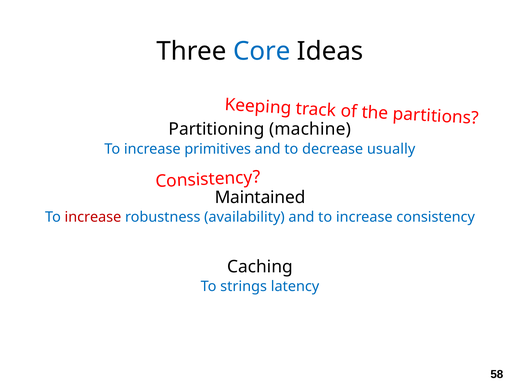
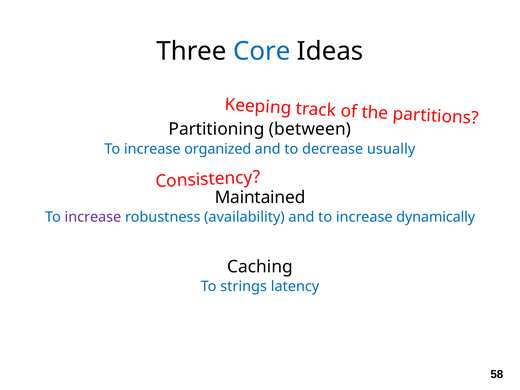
machine: machine -> between
primitives: primitives -> organized
increase at (93, 217) colour: red -> purple
increase consistency: consistency -> dynamically
